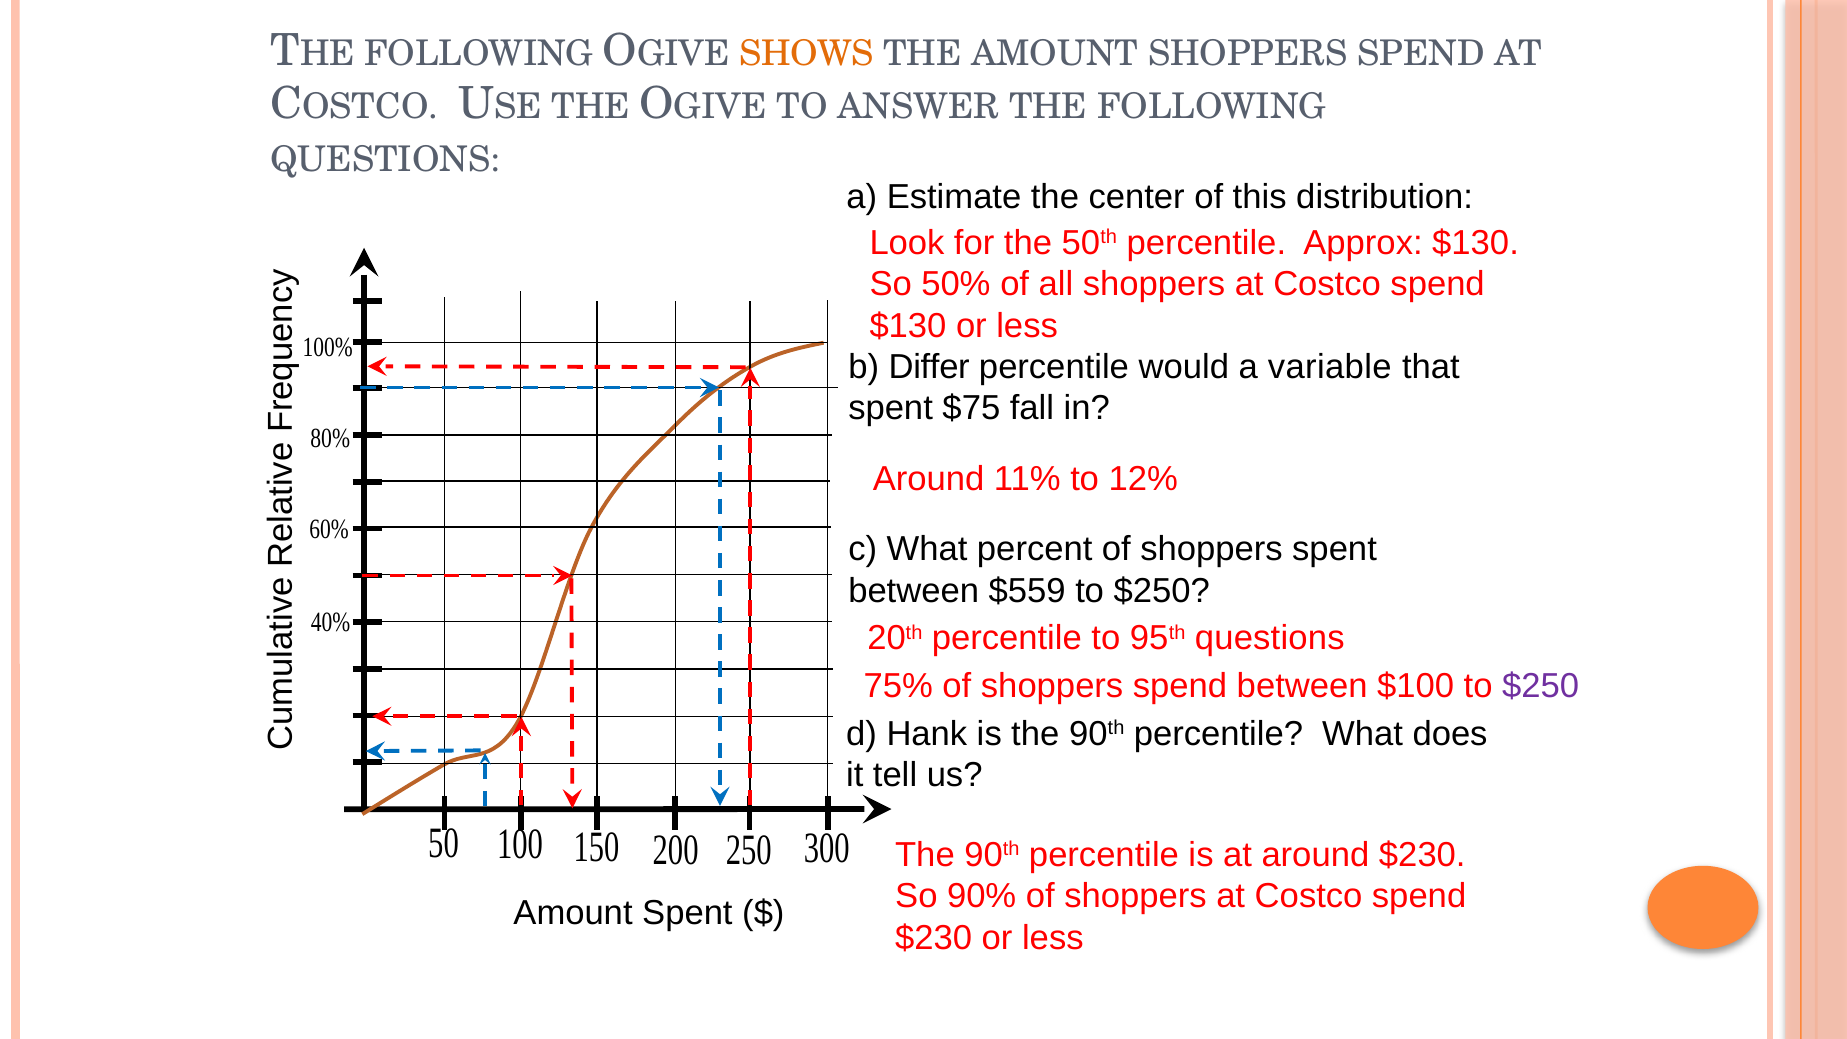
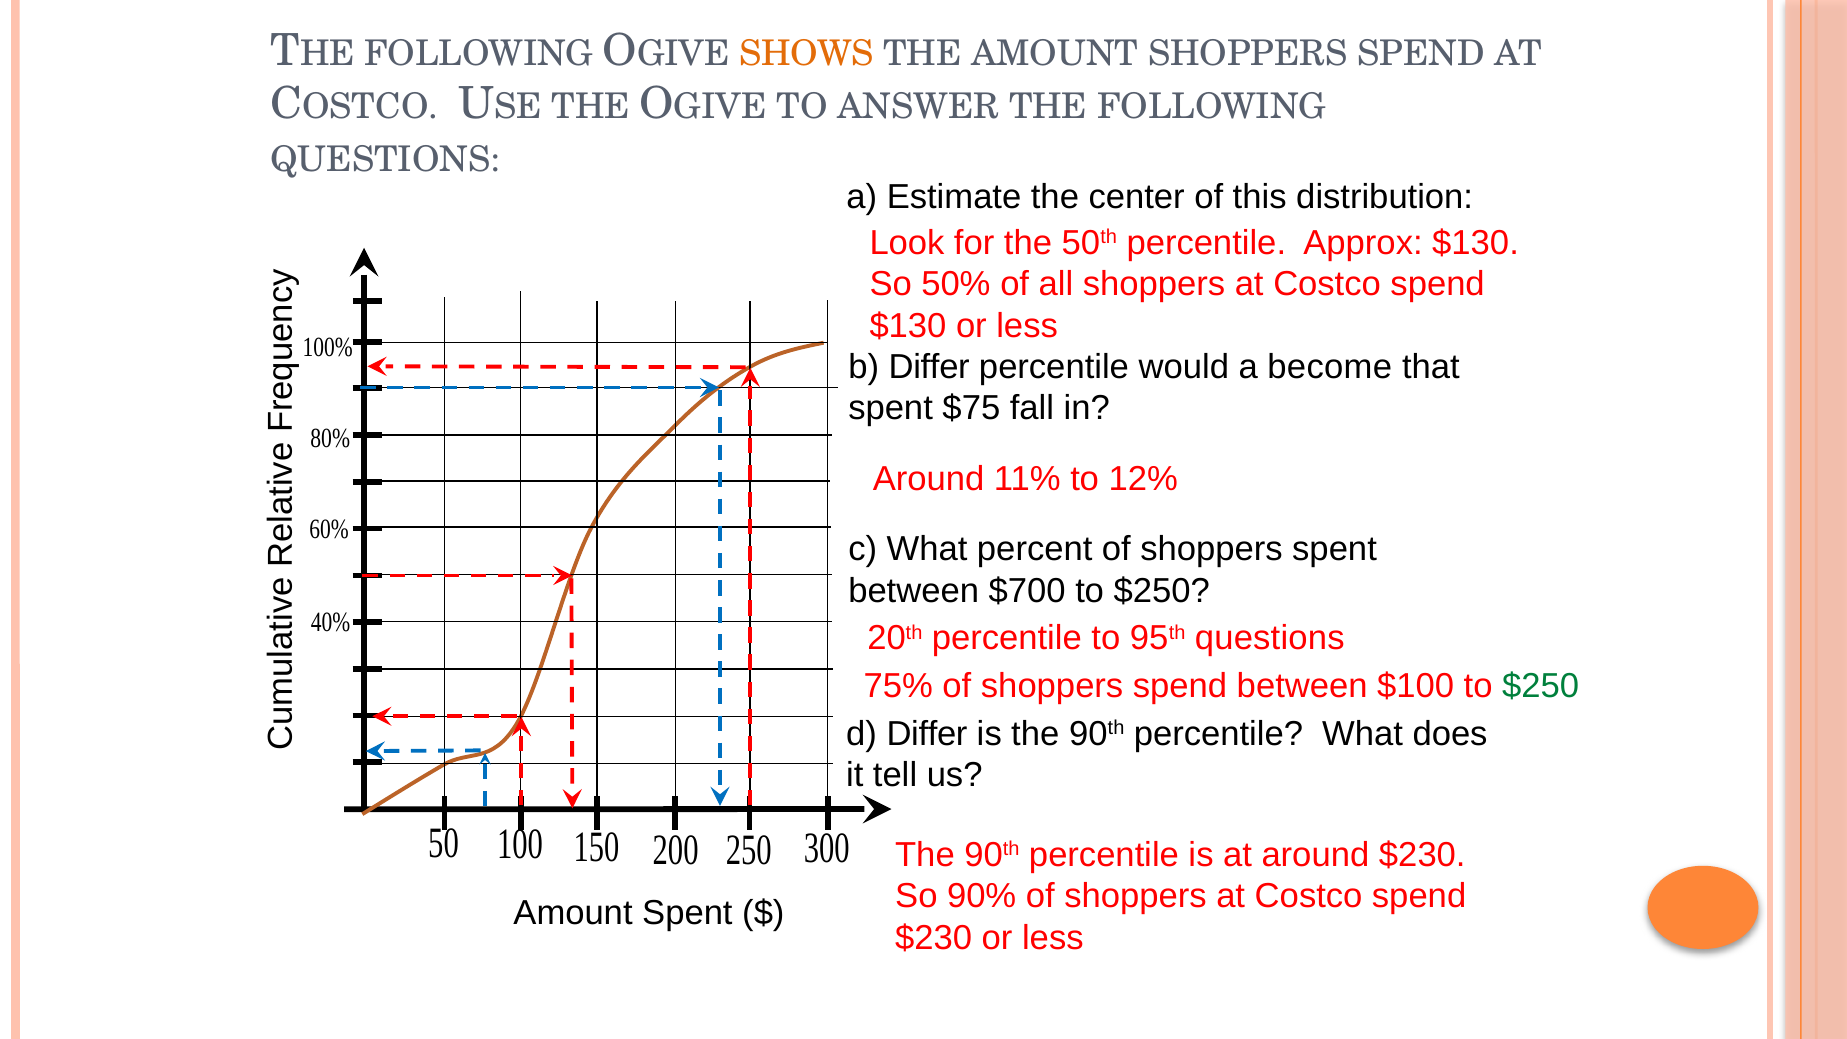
variable: variable -> become
$559: $559 -> $700
$250 at (1541, 686) colour: purple -> green
d Hank: Hank -> Differ
